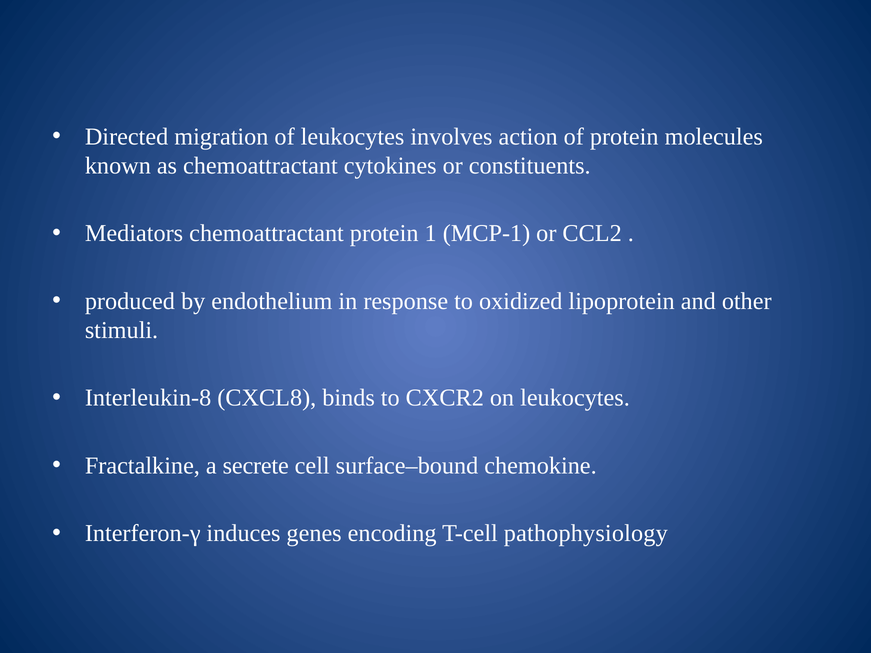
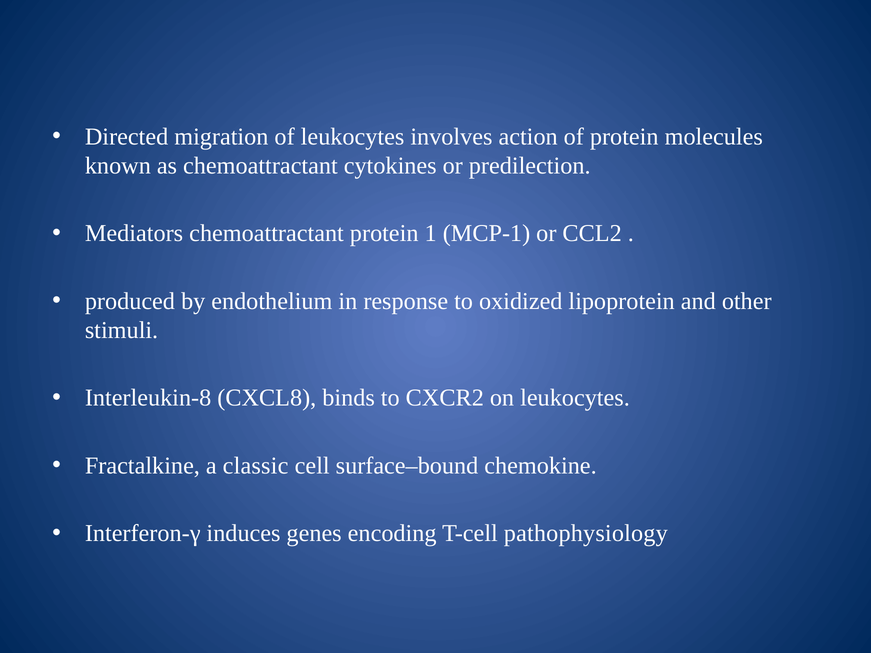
constituents: constituents -> predilection
secrete: secrete -> classic
